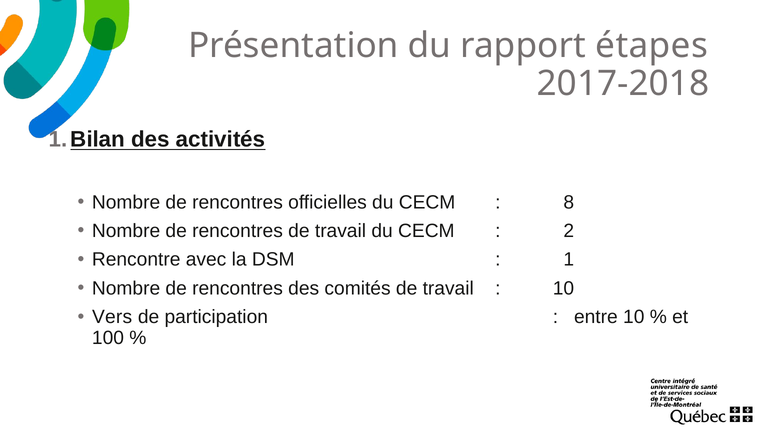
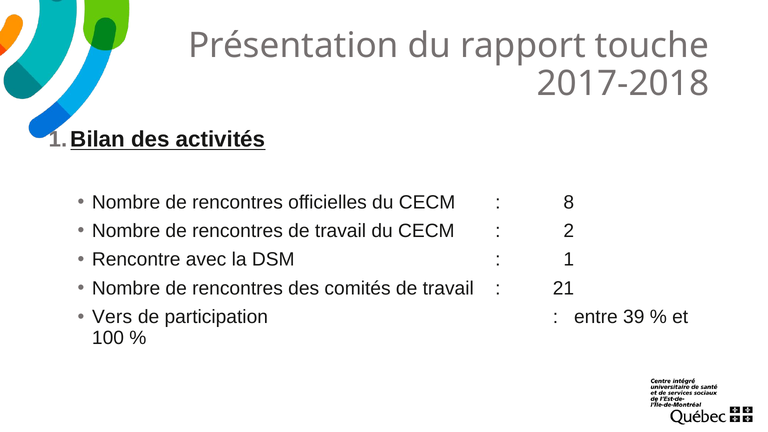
étapes: étapes -> touche
10 at (563, 288): 10 -> 21
entre 10: 10 -> 39
